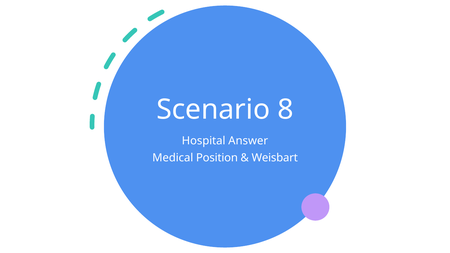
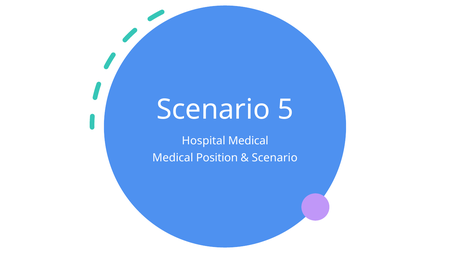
8: 8 -> 5
Hospital Answer: Answer -> Medical
Weisbart at (275, 158): Weisbart -> Scenario
